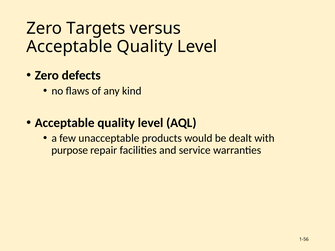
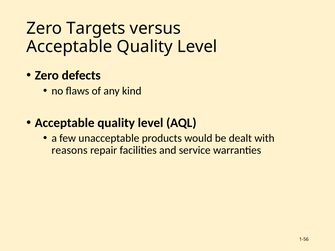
purpose: purpose -> reasons
